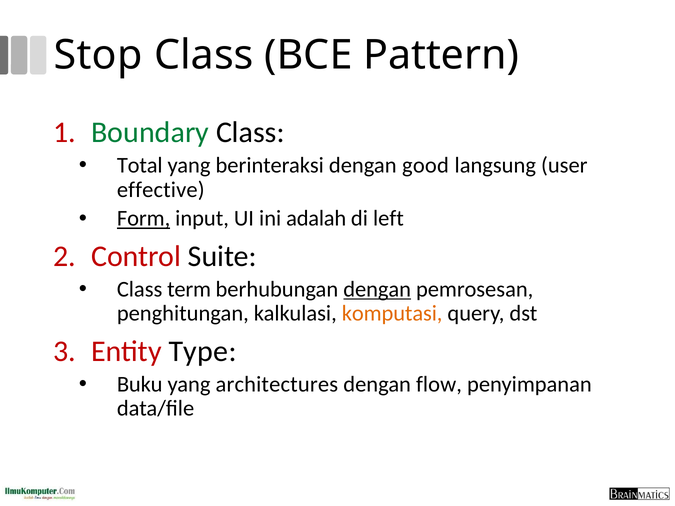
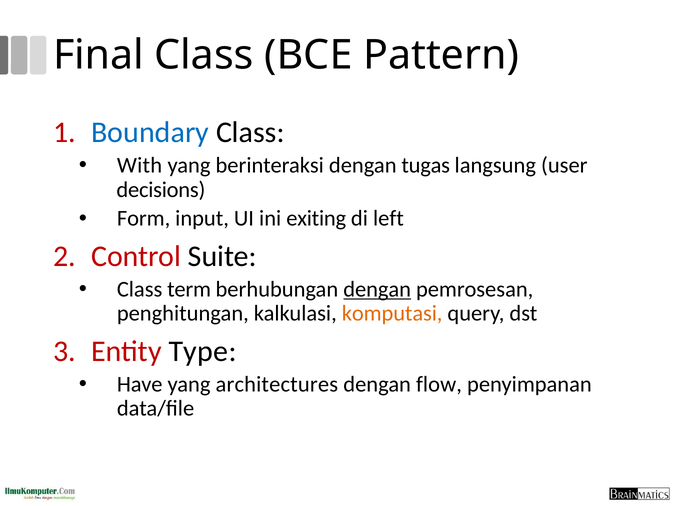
Stop: Stop -> Final
Boundary colour: green -> blue
Total: Total -> With
good: good -> tugas
effective: effective -> decisions
Form underline: present -> none
adalah: adalah -> exiting
Buku: Buku -> Have
